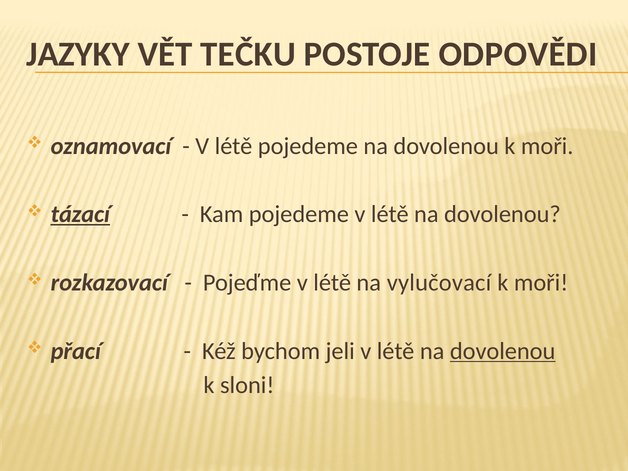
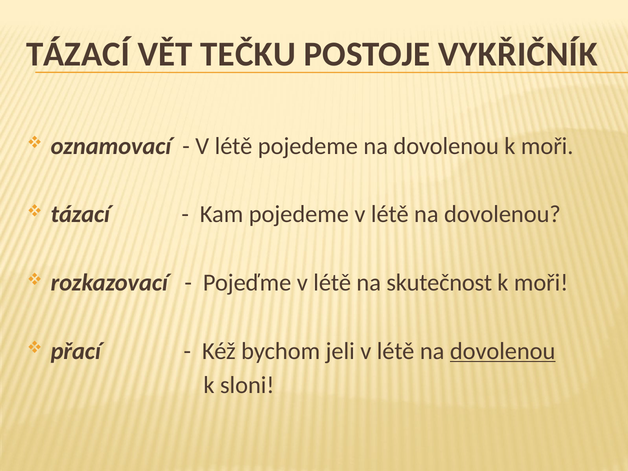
JAZYKY at (78, 54): JAZYKY -> TÁZACÍ
ODPOVĚDI: ODPOVĚDI -> VYKŘIČNÍK
tázací at (80, 214) underline: present -> none
vylučovací: vylučovací -> skutečnost
